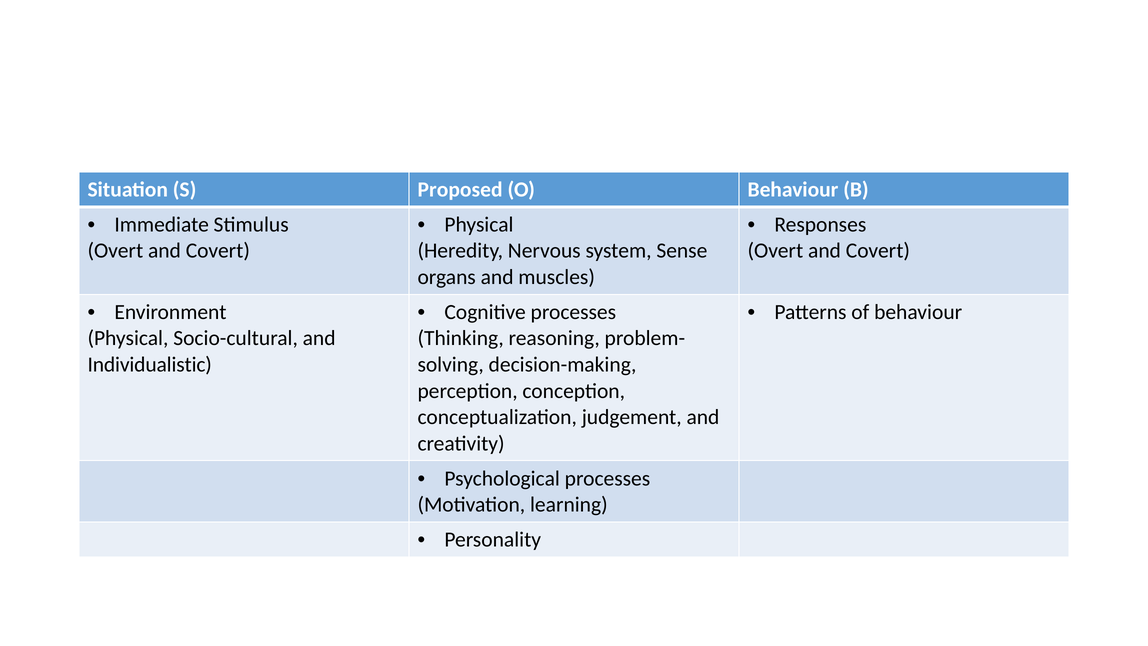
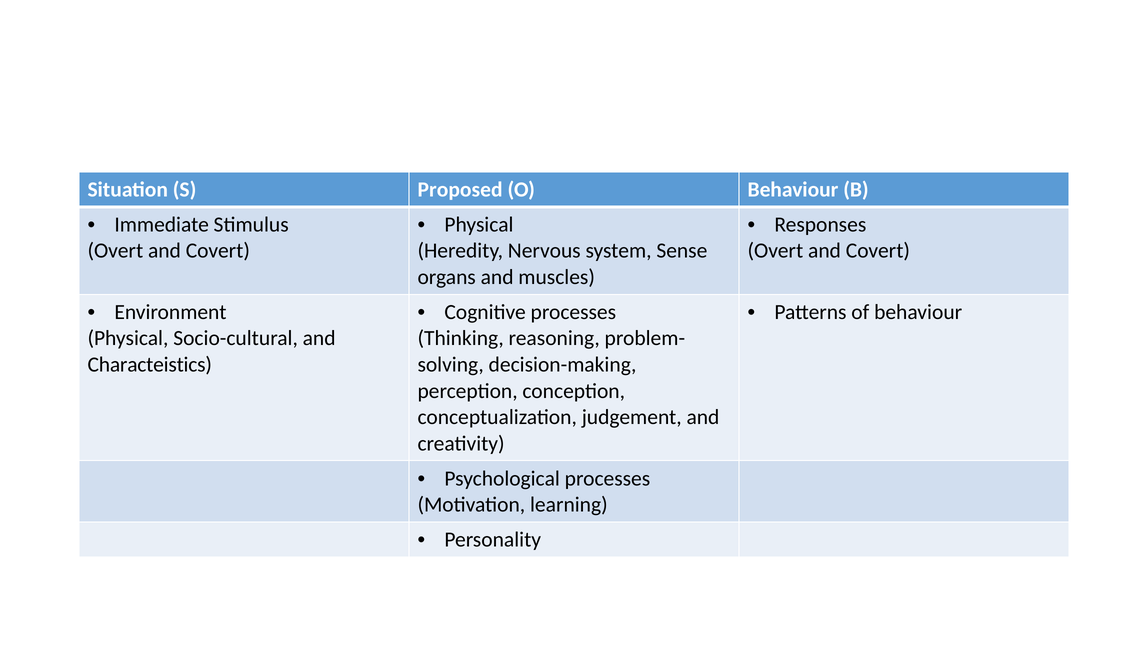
Individualistic: Individualistic -> Characteistics
